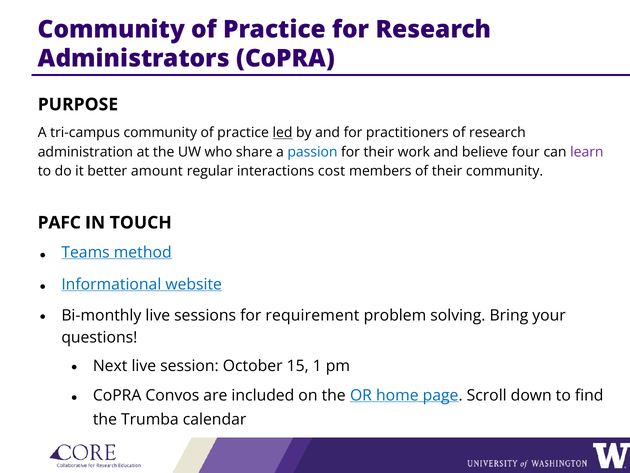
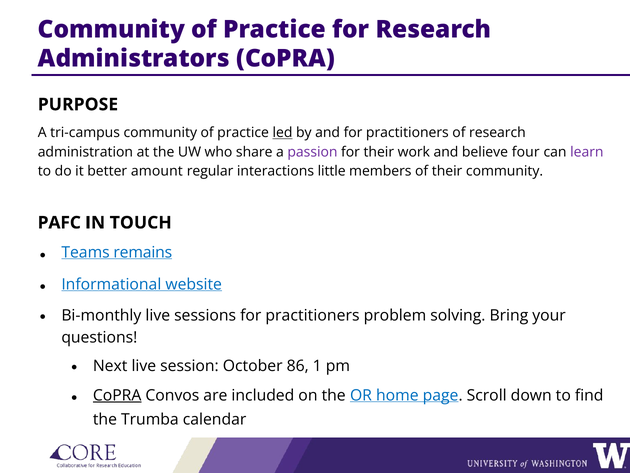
passion colour: blue -> purple
cost: cost -> little
method: method -> remains
sessions for requirement: requirement -> practitioners
15: 15 -> 86
CoPRA at (117, 395) underline: none -> present
